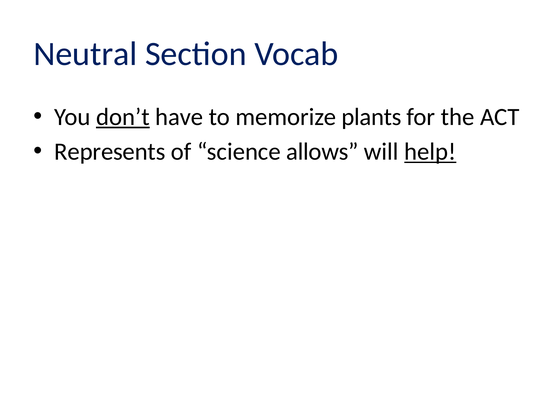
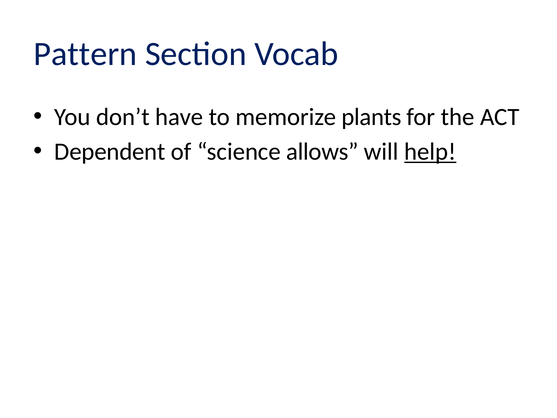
Neutral: Neutral -> Pattern
don’t underline: present -> none
Represents: Represents -> Dependent
